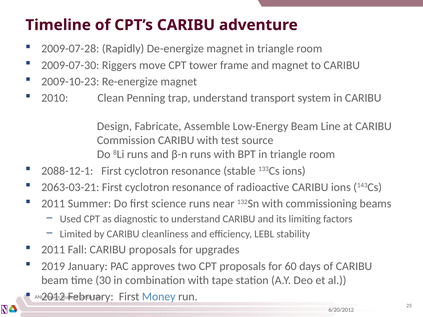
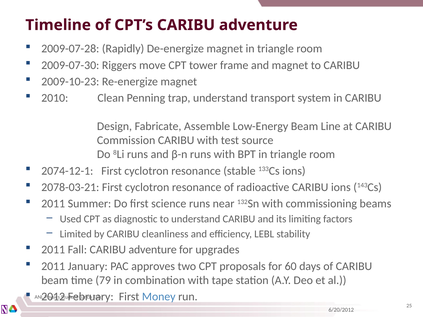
2088-12-1: 2088-12-1 -> 2074-12-1
2063-03-21: 2063-03-21 -> 2078-03-21
Fall CARIBU proposals: proposals -> adventure
2019 at (53, 266): 2019 -> 2011
30: 30 -> 79
